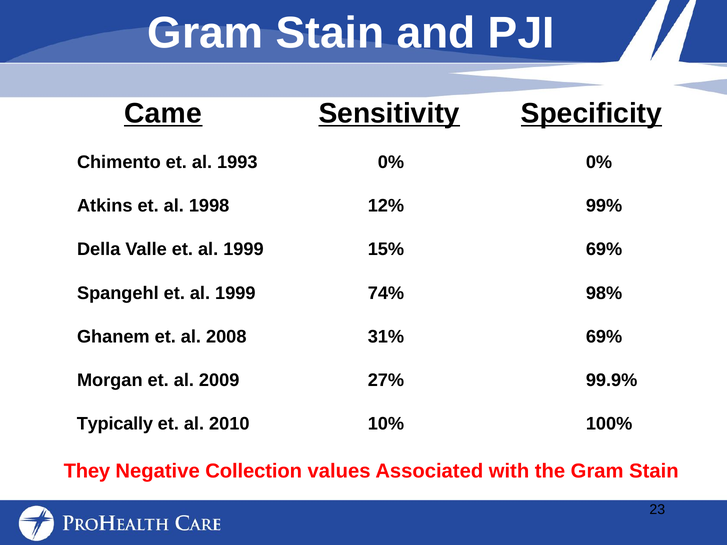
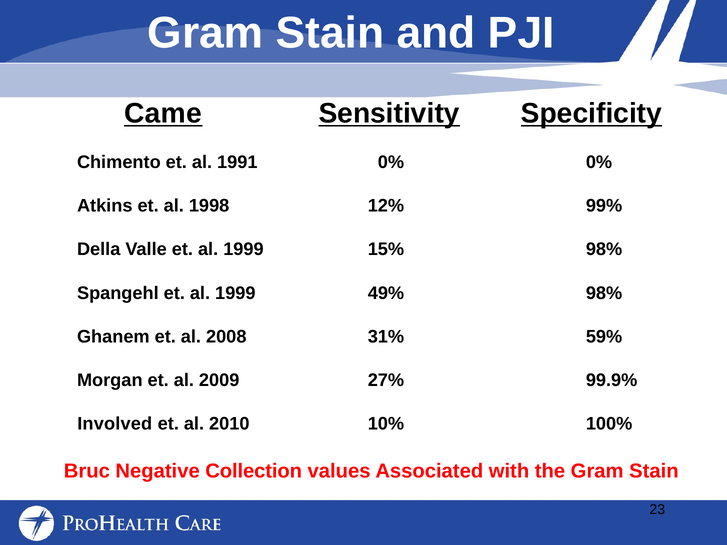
1993: 1993 -> 1991
15% 69%: 69% -> 98%
74%: 74% -> 49%
31% 69%: 69% -> 59%
Typically: Typically -> Involved
They: They -> Bruc
